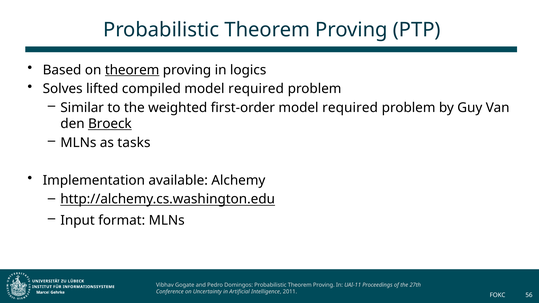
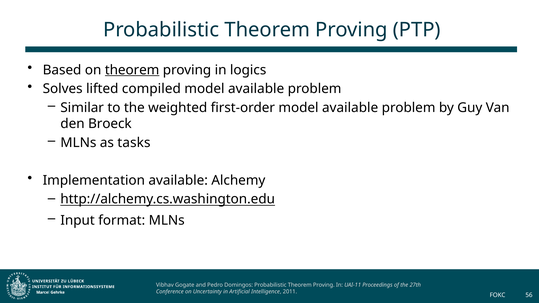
required at (256, 89): required -> available
first-order model required: required -> available
Broeck underline: present -> none
